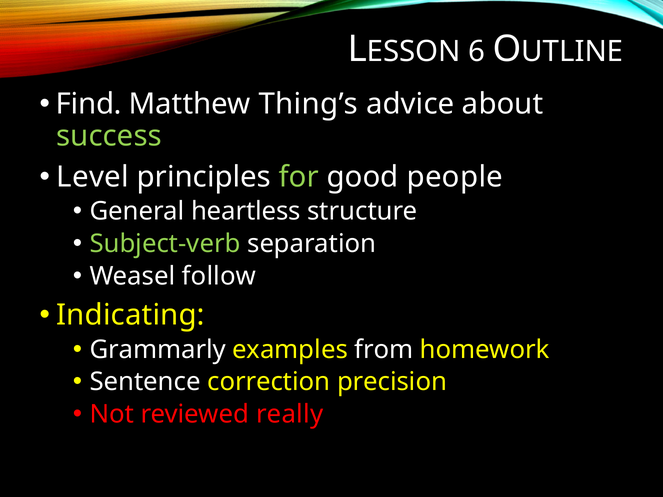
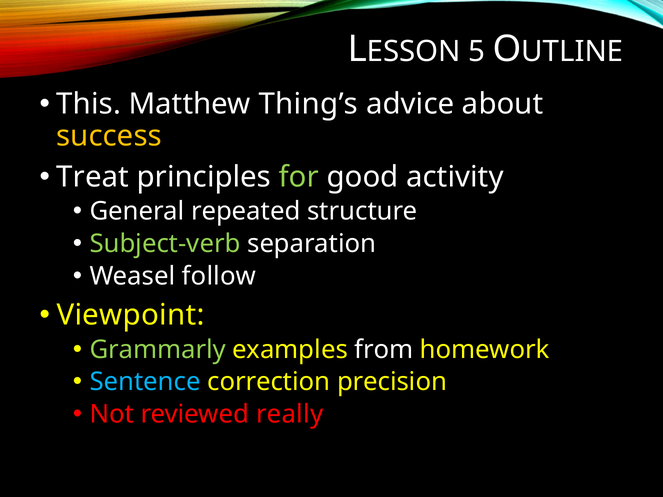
6: 6 -> 5
Find: Find -> This
success colour: light green -> yellow
Level: Level -> Treat
people: people -> activity
heartless: heartless -> repeated
Indicating: Indicating -> Viewpoint
Grammarly colour: white -> light green
Sentence colour: white -> light blue
